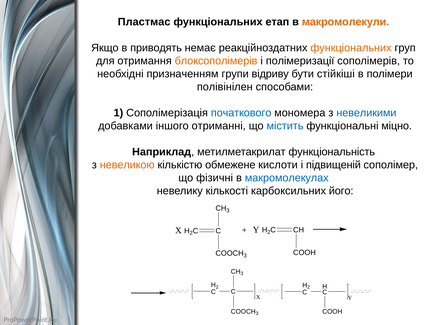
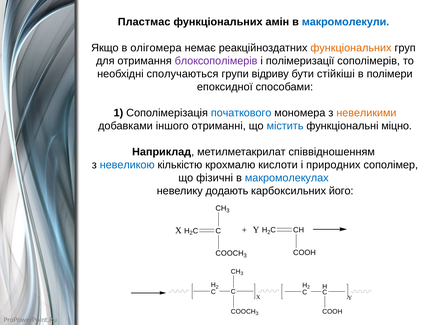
етап: етап -> амін
макромолекули colour: orange -> blue
приводять: приводять -> олігомера
блоксополімерів colour: orange -> purple
призначенням: призначенням -> сполучаються
полівінілен: полівінілен -> епоксидної
невеликими colour: blue -> orange
функціональність: функціональність -> співвідношенням
невеликою colour: orange -> blue
обмежене: обмежене -> крохмалю
підвищеній: підвищеній -> природних
кількості: кількості -> додають
